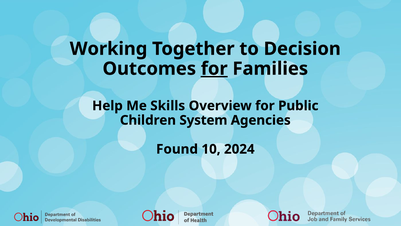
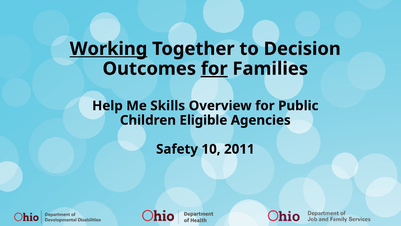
Working underline: none -> present
System: System -> Eligible
Found: Found -> Safety
2024: 2024 -> 2011
